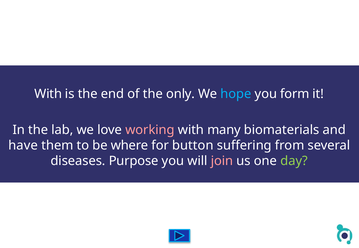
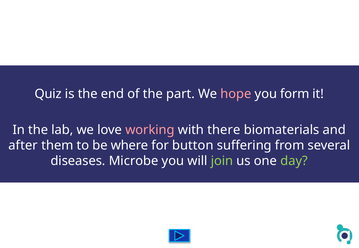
With at (48, 94): With -> Quiz
only: only -> part
hope colour: light blue -> pink
many: many -> there
have: have -> after
Purpose: Purpose -> Microbe
join colour: pink -> light green
